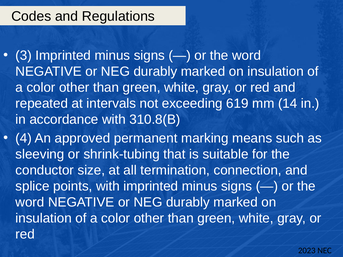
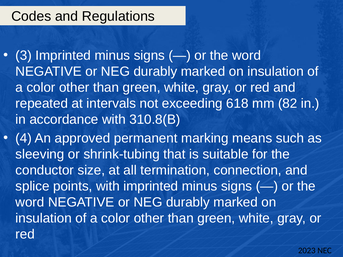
619: 619 -> 618
14: 14 -> 82
